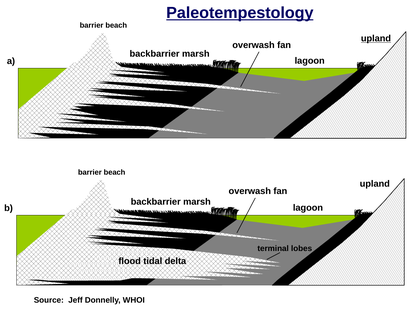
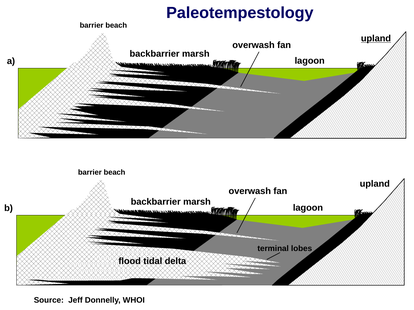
Paleotempestology underline: present -> none
